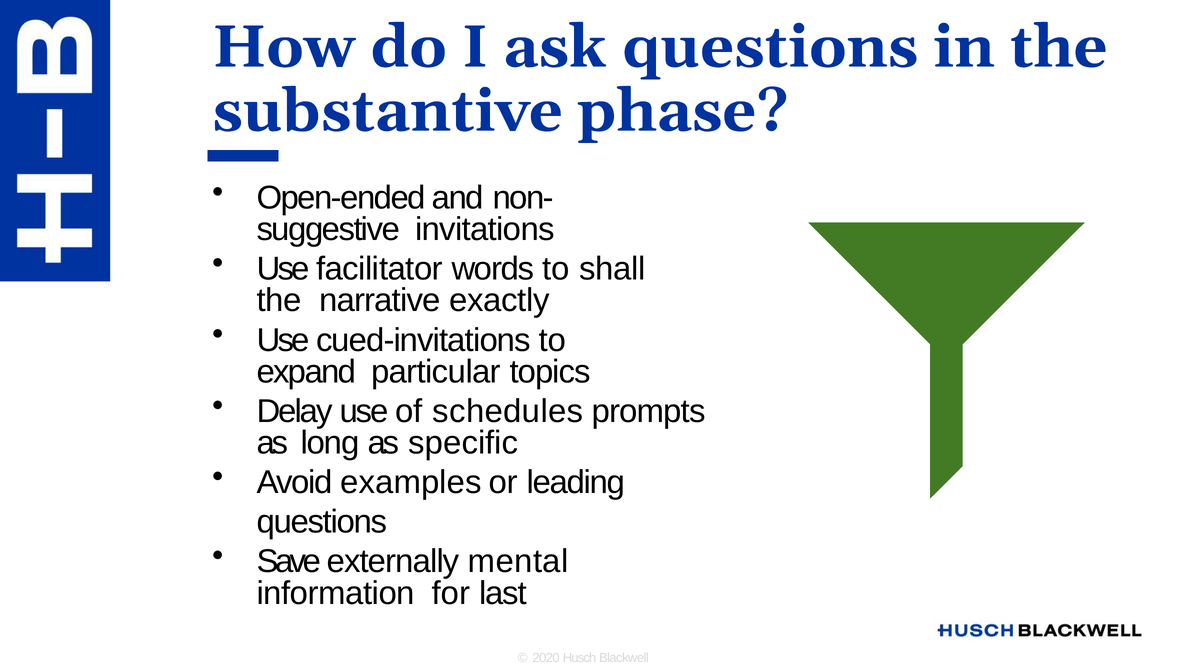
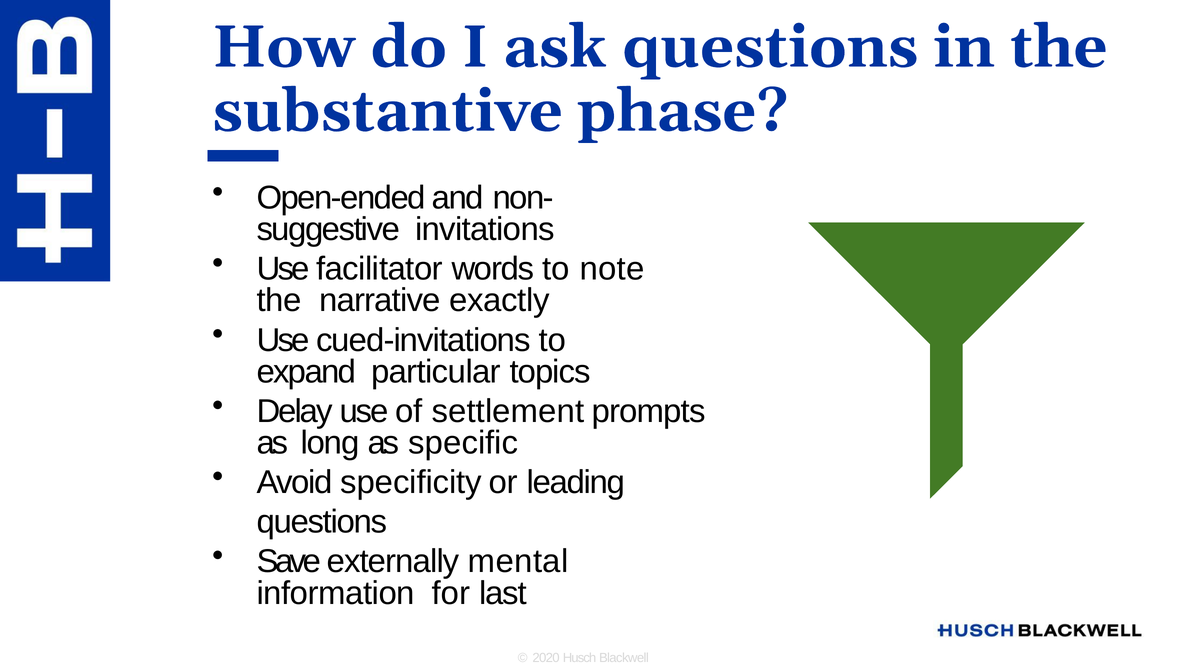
shall: shall -> note
schedules: schedules -> settlement
examples: examples -> specificity
